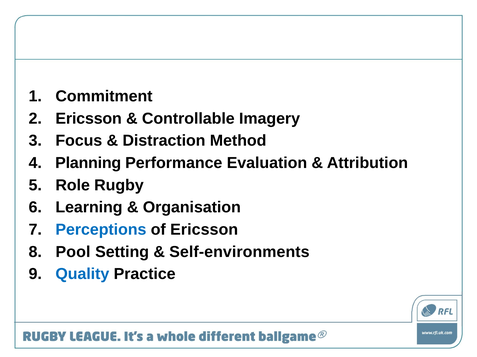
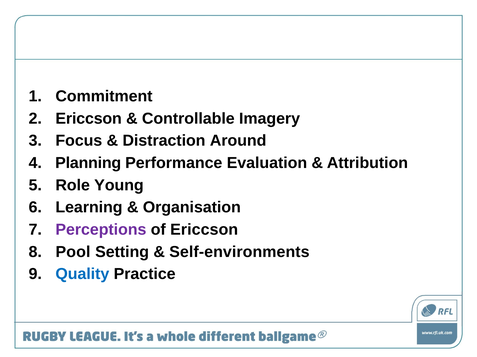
Ericsson at (89, 119): Ericsson -> Ericcson
Method: Method -> Around
Rugby: Rugby -> Young
Perceptions colour: blue -> purple
of Ericsson: Ericsson -> Ericcson
